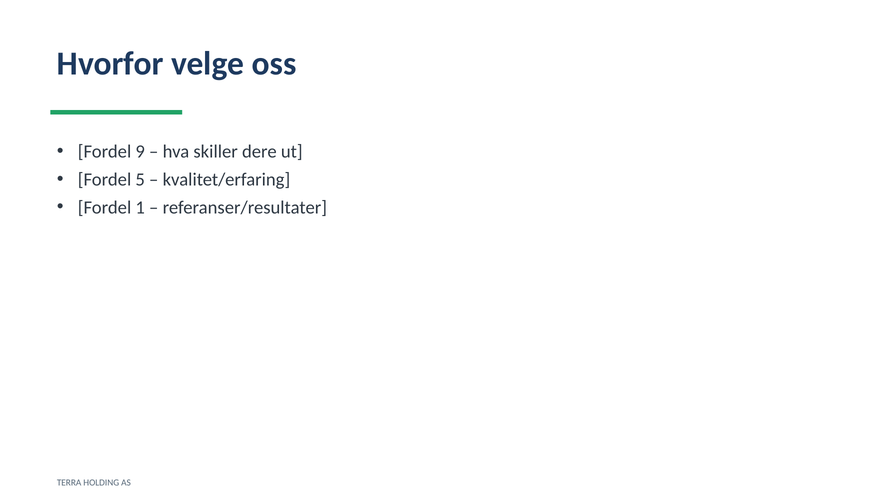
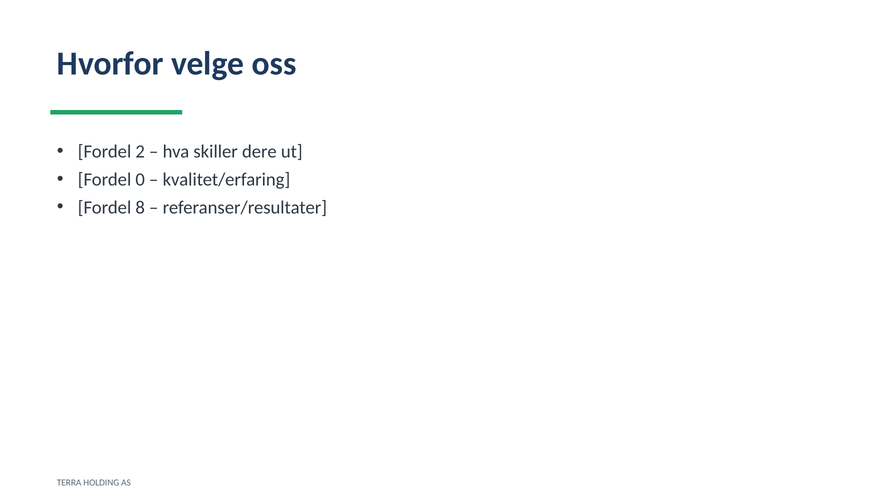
9: 9 -> 2
5: 5 -> 0
1: 1 -> 8
